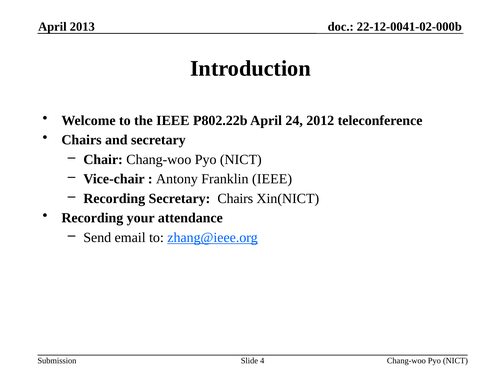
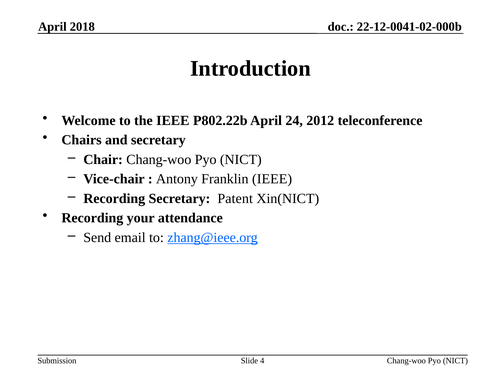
2013: 2013 -> 2018
Secretary Chairs: Chairs -> Patent
